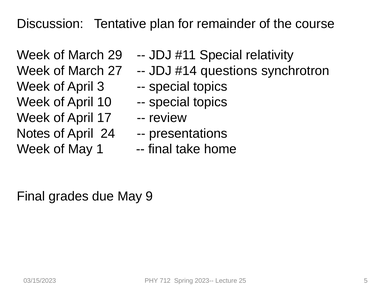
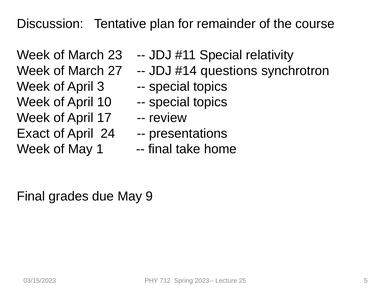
29: 29 -> 23
Notes: Notes -> Exact
